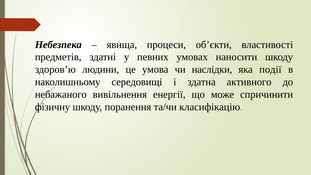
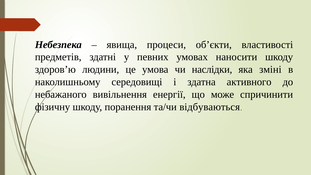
події: події -> зміні
класифікацію: класифікацію -> відбуваються
